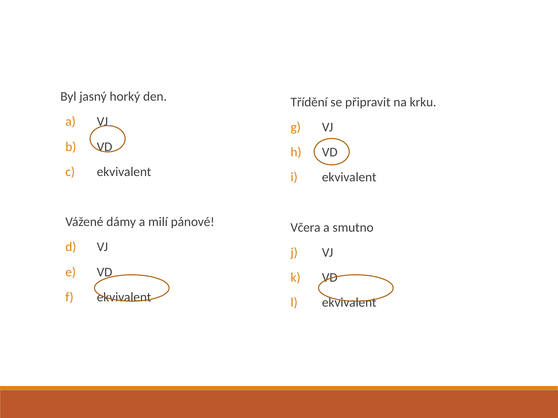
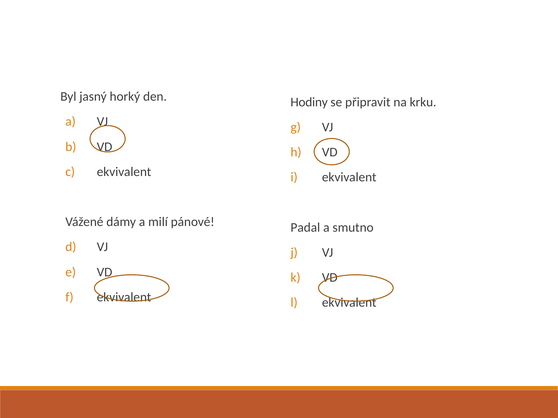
Třídění: Třídění -> Hodiny
Včera: Včera -> Padal
